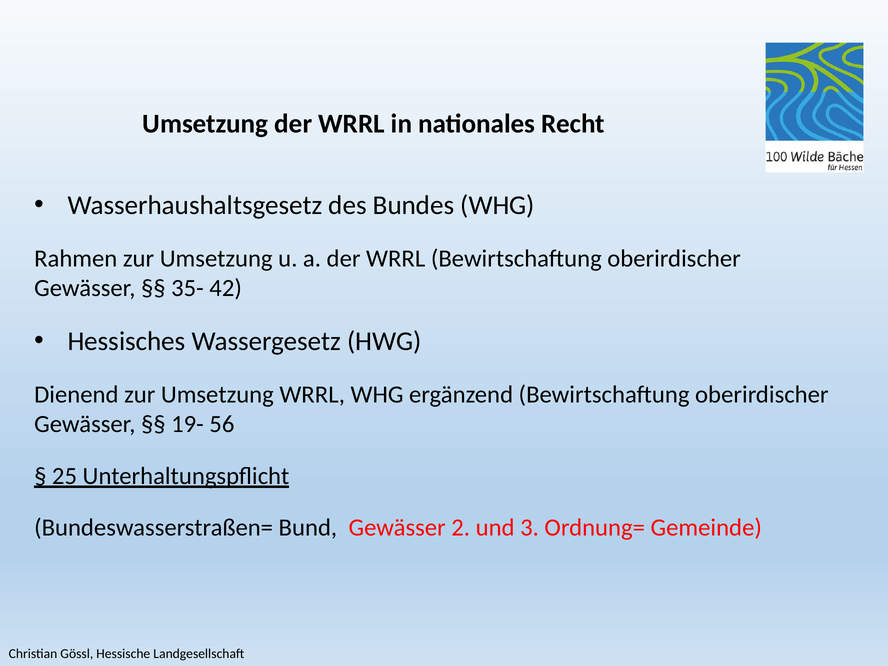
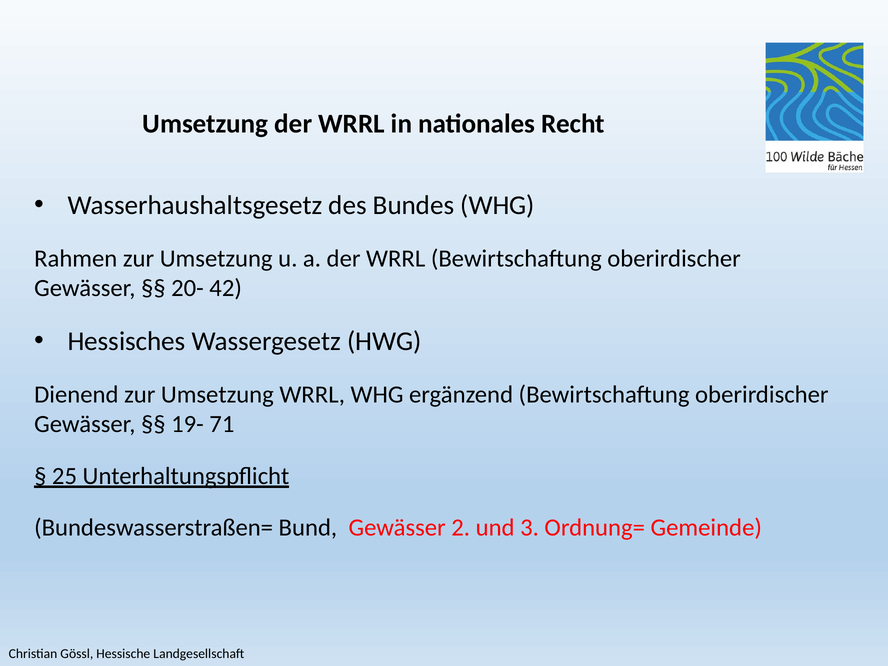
35-: 35- -> 20-
56: 56 -> 71
